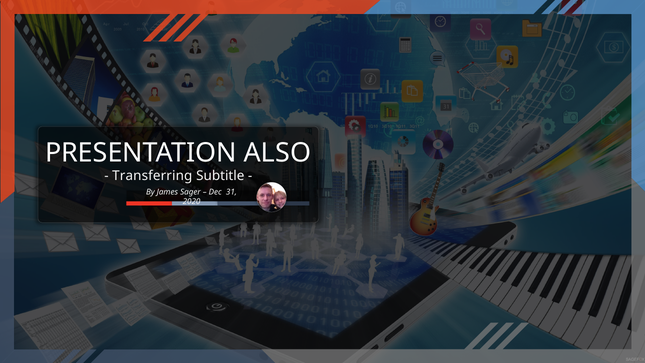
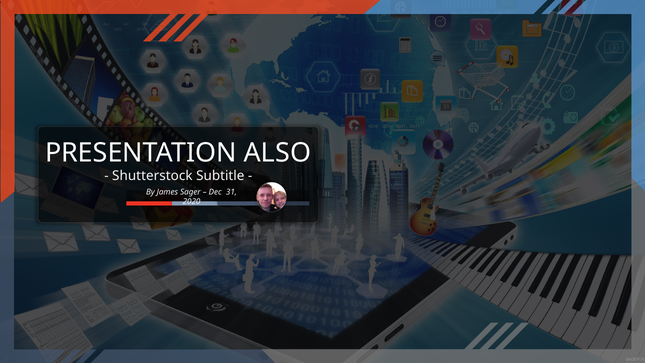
Transferring: Transferring -> Shutterstock
